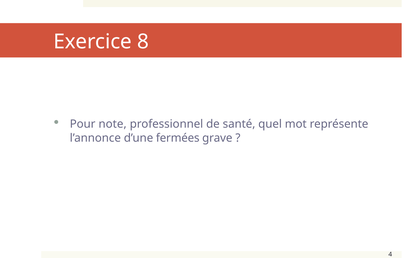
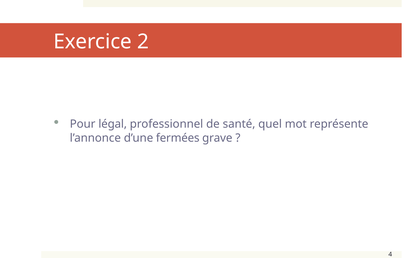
8: 8 -> 2
note: note -> légal
